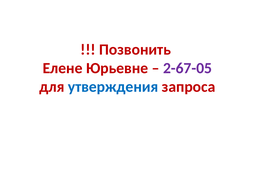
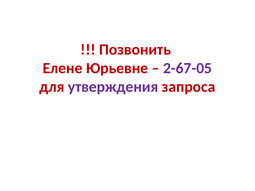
утверждения colour: blue -> purple
